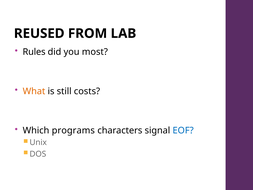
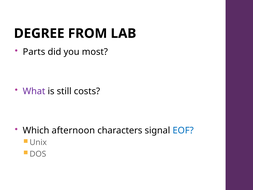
REUSED: REUSED -> DEGREE
Rules: Rules -> Parts
What colour: orange -> purple
programs: programs -> afternoon
